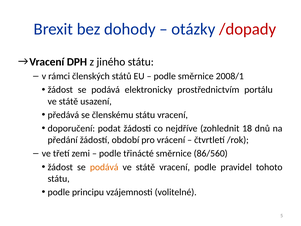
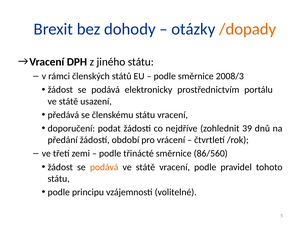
/dopady colour: red -> orange
2008/1: 2008/1 -> 2008/3
18: 18 -> 39
